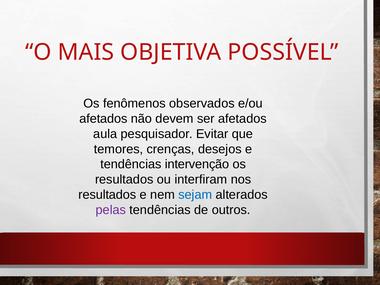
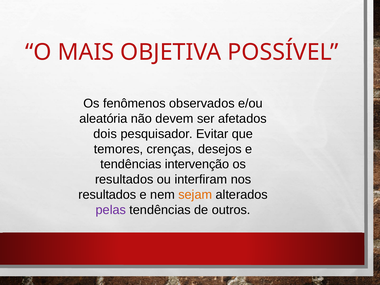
afetados at (103, 119): afetados -> aleatória
aula: aula -> dois
sejam colour: blue -> orange
